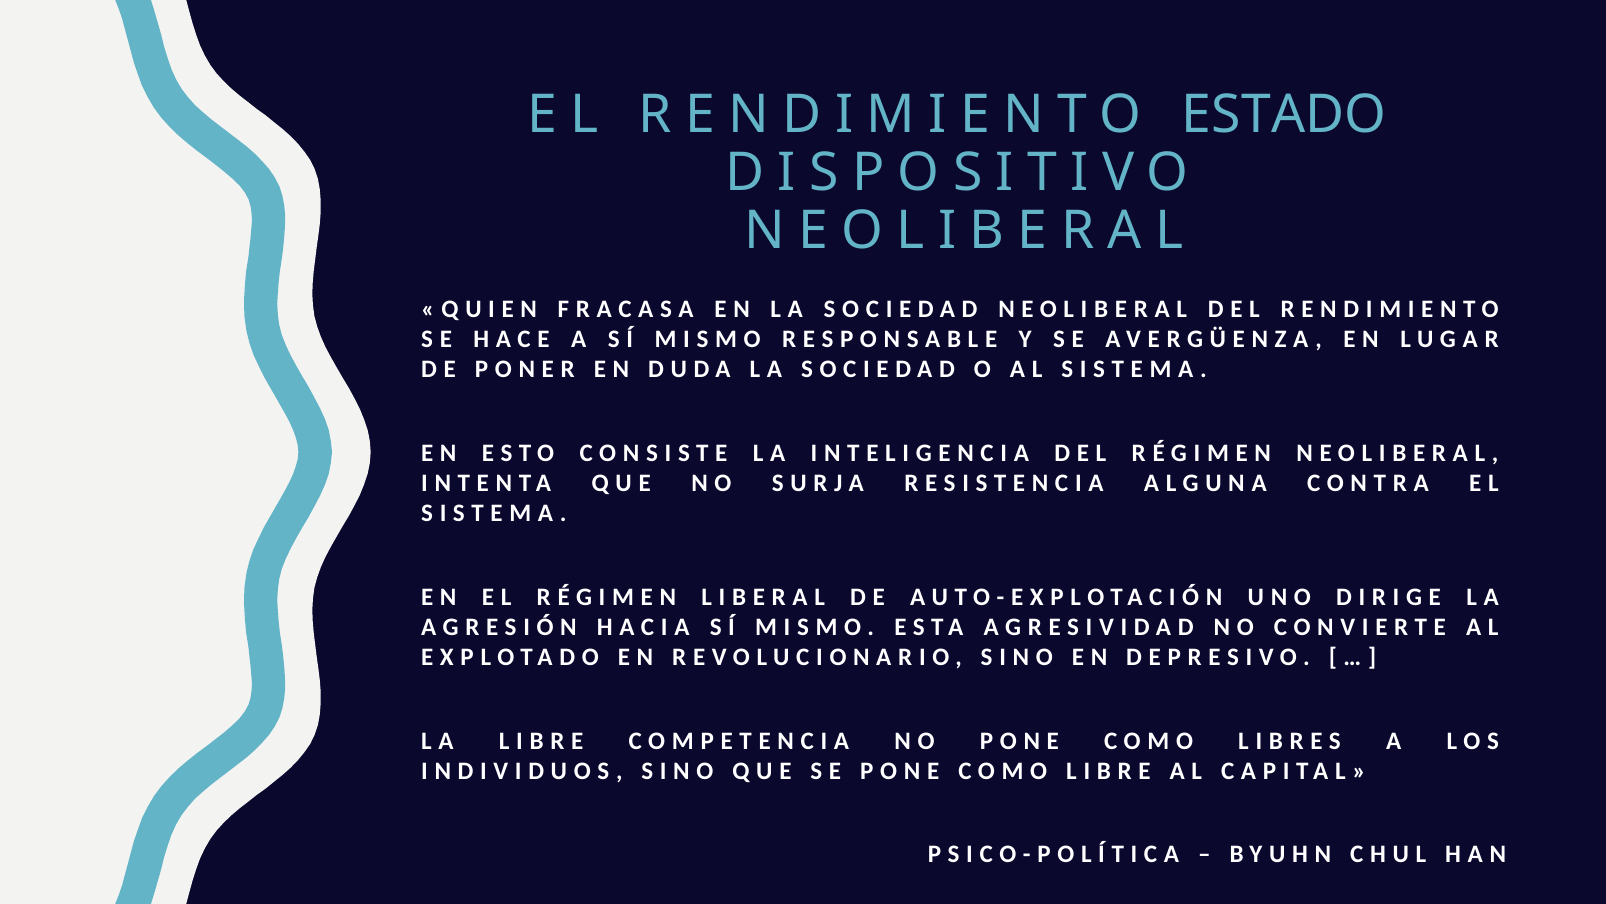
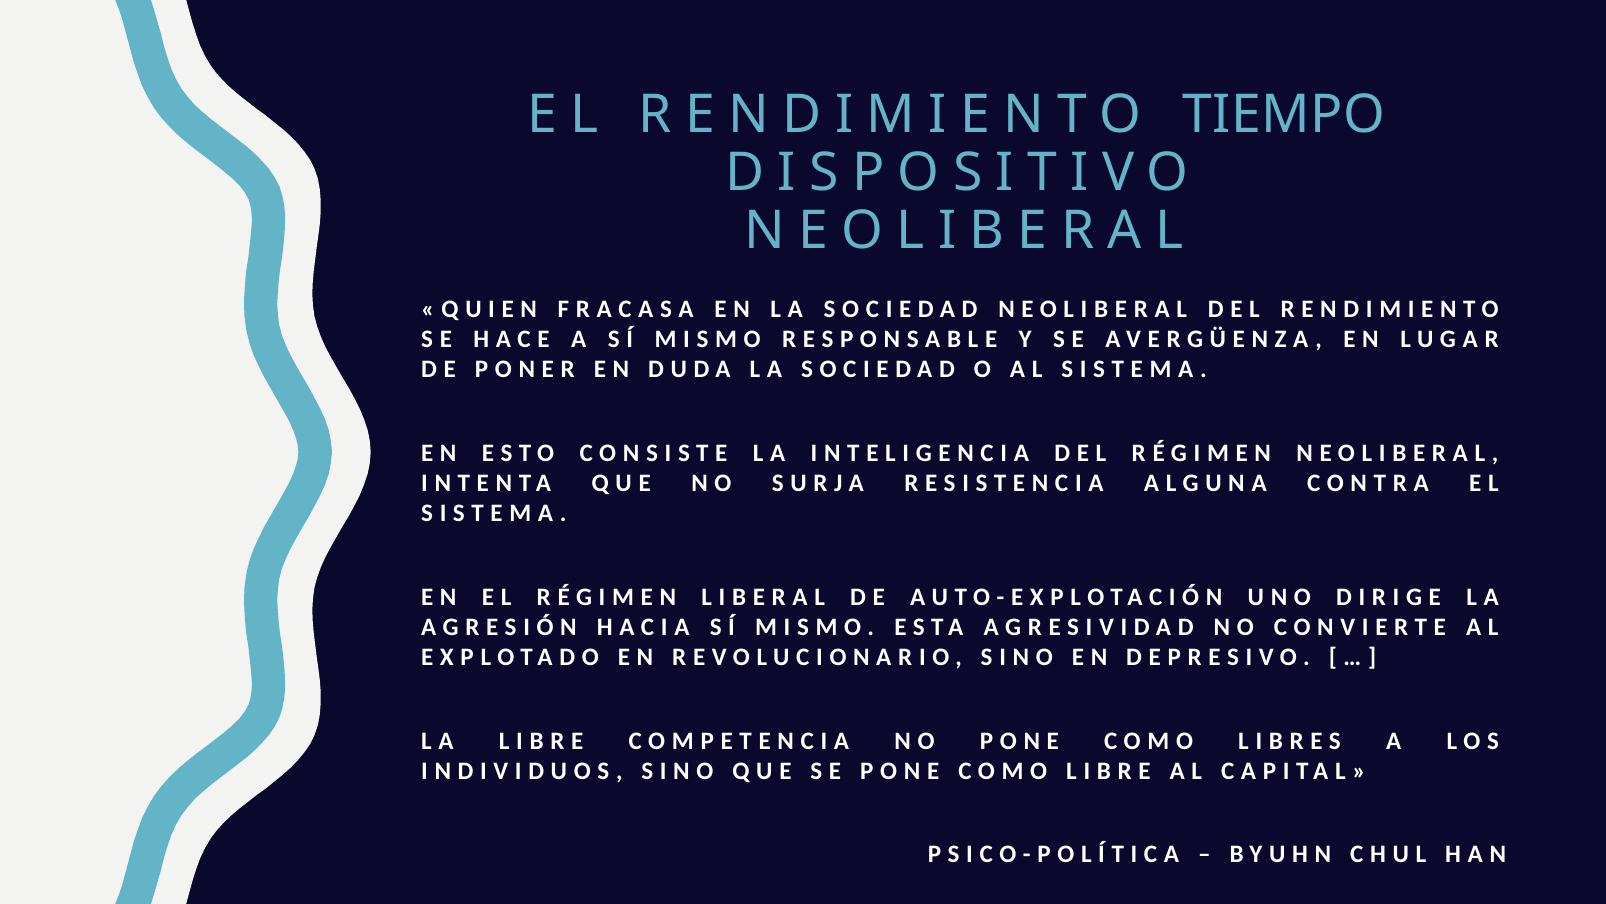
ESTADO: ESTADO -> TIEMPO
